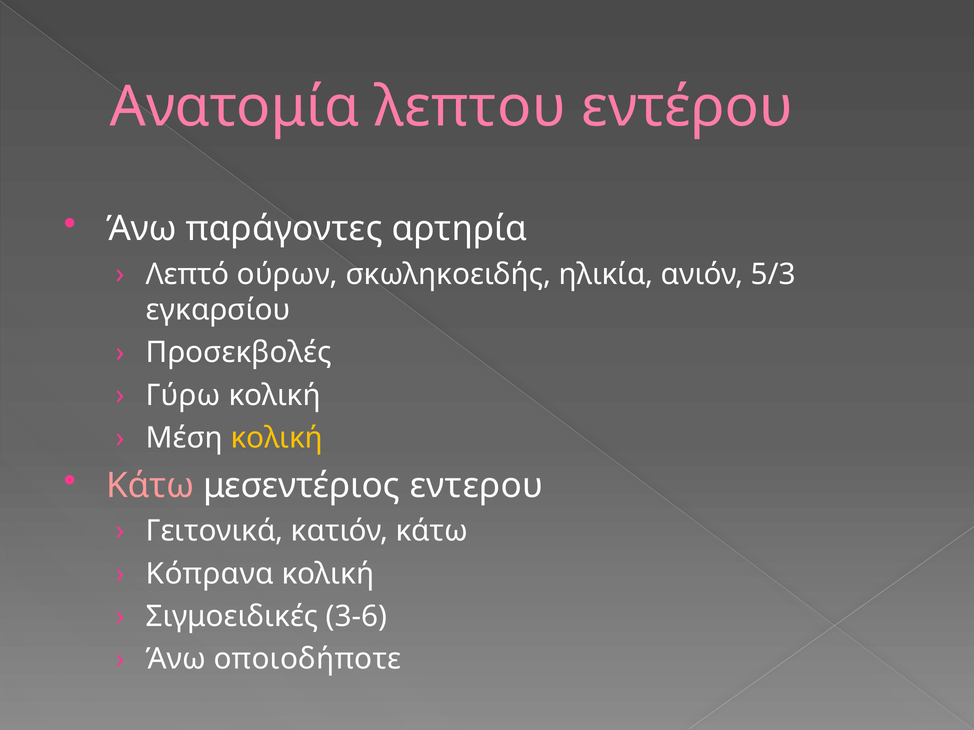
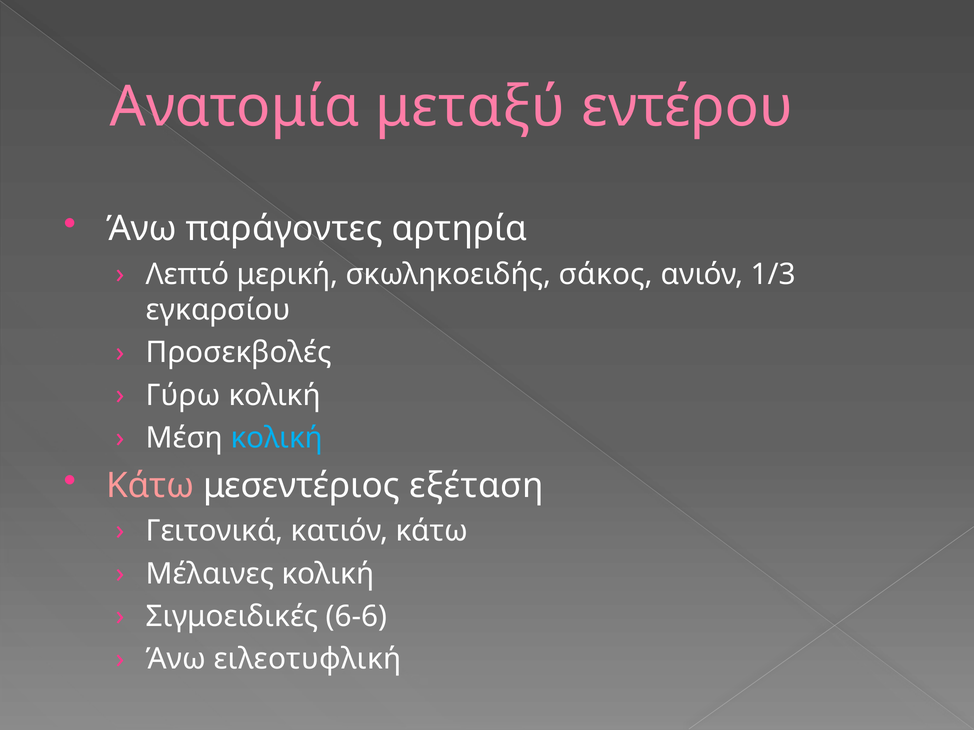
λεπτου: λεπτου -> μεταξύ
ούρων: ούρων -> μερική
ηλικία: ηλικία -> σάκος
5/3: 5/3 -> 1/3
κολική at (277, 438) colour: yellow -> light blue
εντερου: εντερου -> εξέταση
Κόπρανα: Κόπρανα -> Μέλαινες
3-6: 3-6 -> 6-6
οποιοδήποτε: οποιοδήποτε -> ειλεοτυφλική
